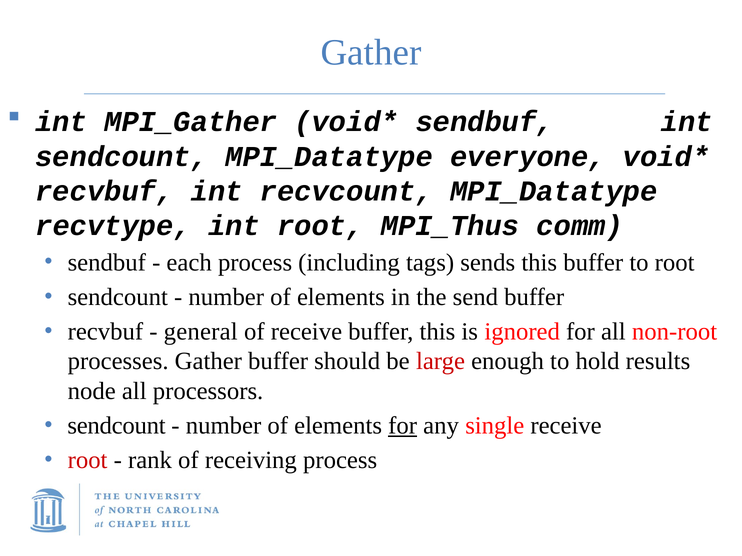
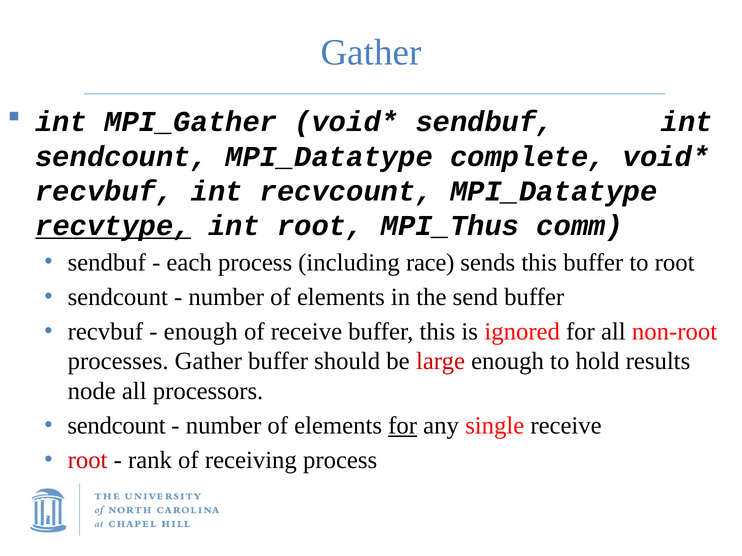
everyone: everyone -> complete
recvtype underline: none -> present
tags: tags -> race
general at (201, 332): general -> enough
